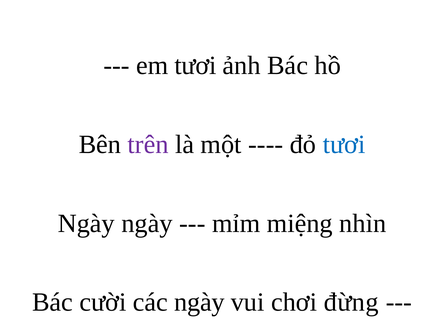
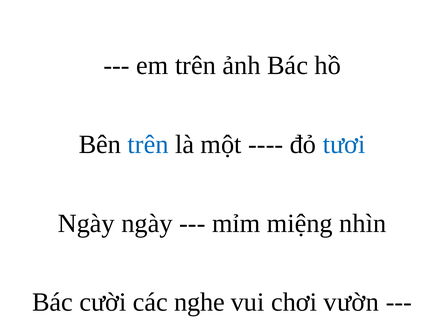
em tươi: tươi -> trên
trên at (148, 145) colour: purple -> blue
các ngày: ngày -> nghe
đừng: đừng -> vườn
